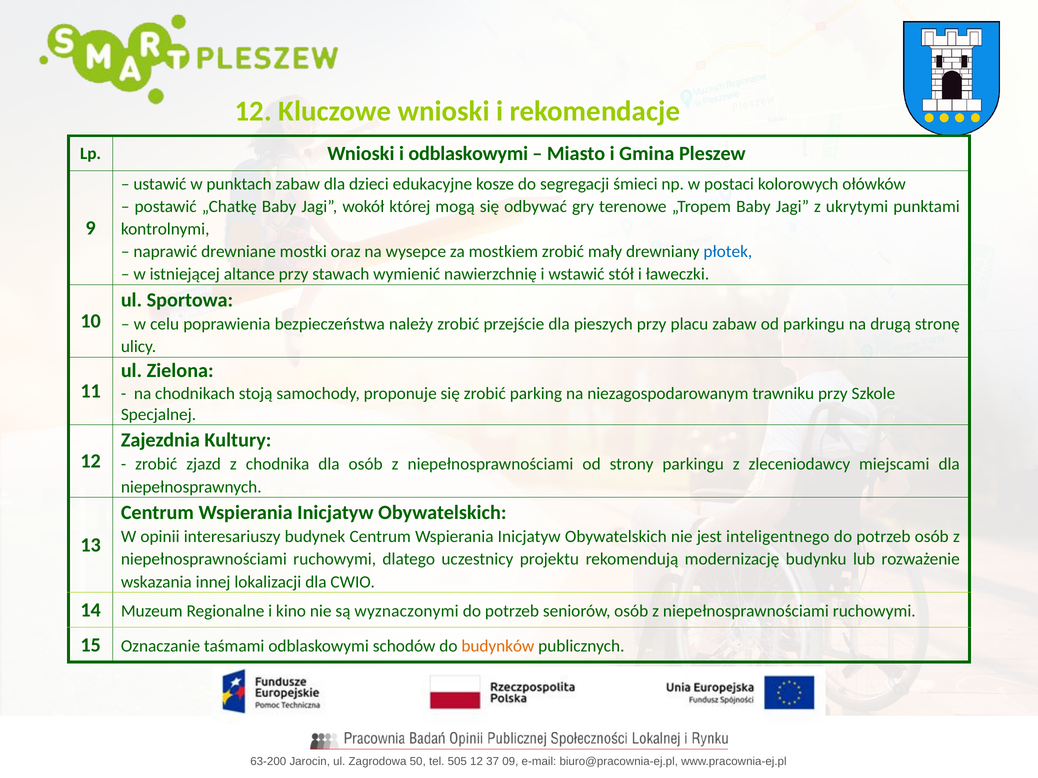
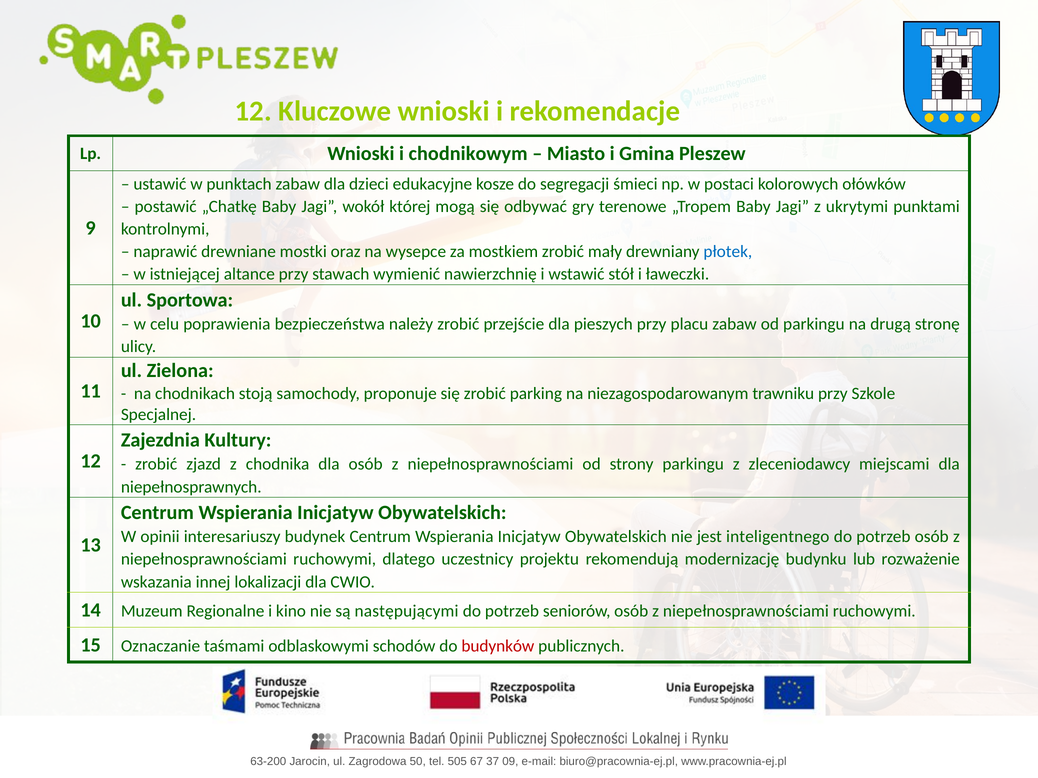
i odblaskowymi: odblaskowymi -> chodnikowym
wyznaczonymi: wyznaczonymi -> następującymi
budynków colour: orange -> red
12 at (477, 762): 12 -> 67
